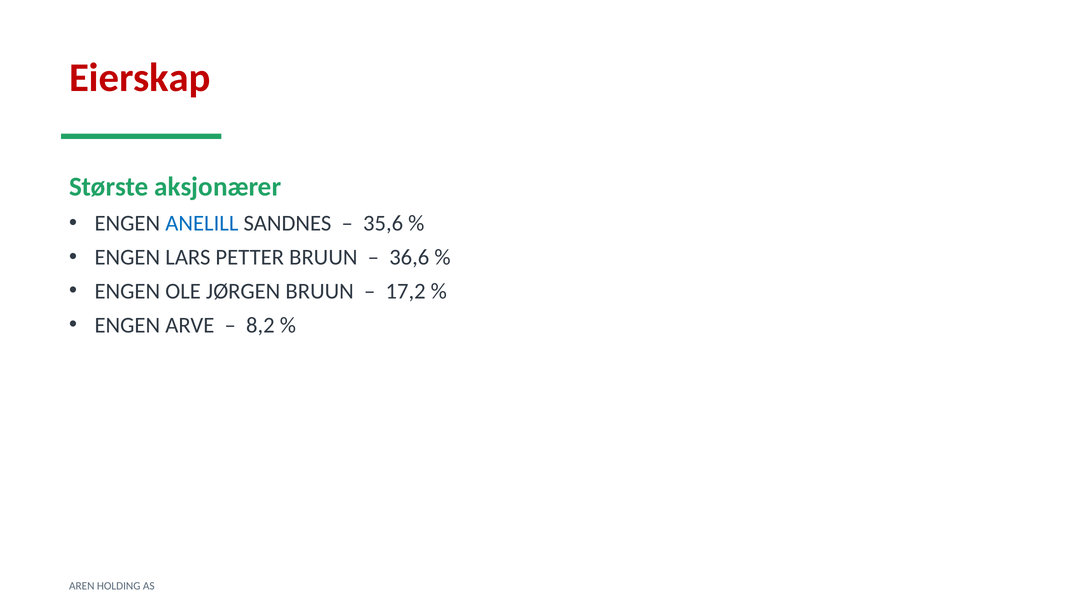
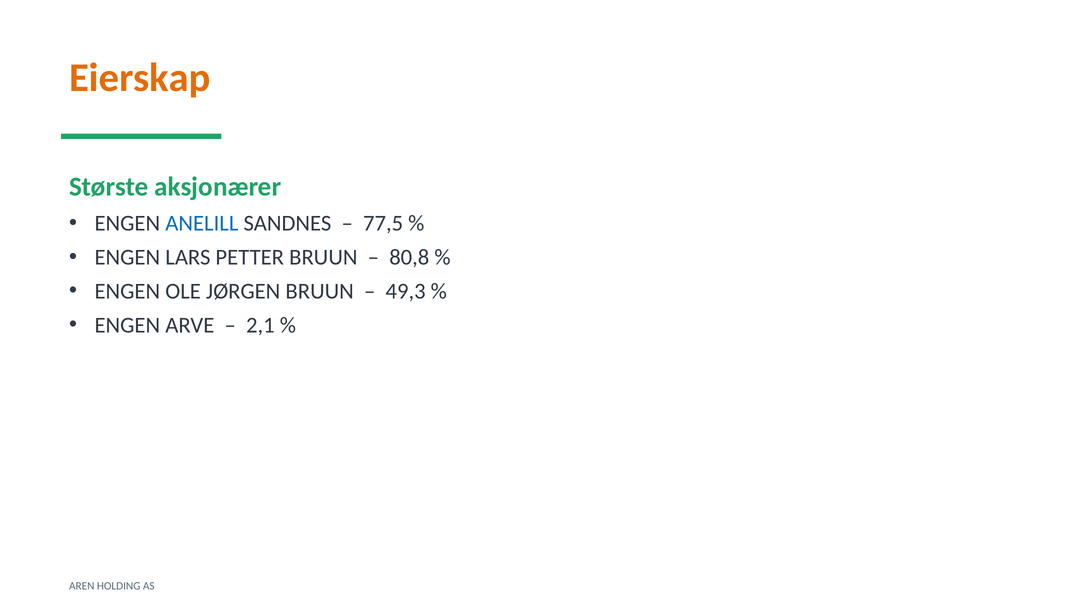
Eierskap colour: red -> orange
35,6: 35,6 -> 77,5
36,6: 36,6 -> 80,8
17,2: 17,2 -> 49,3
8,2: 8,2 -> 2,1
